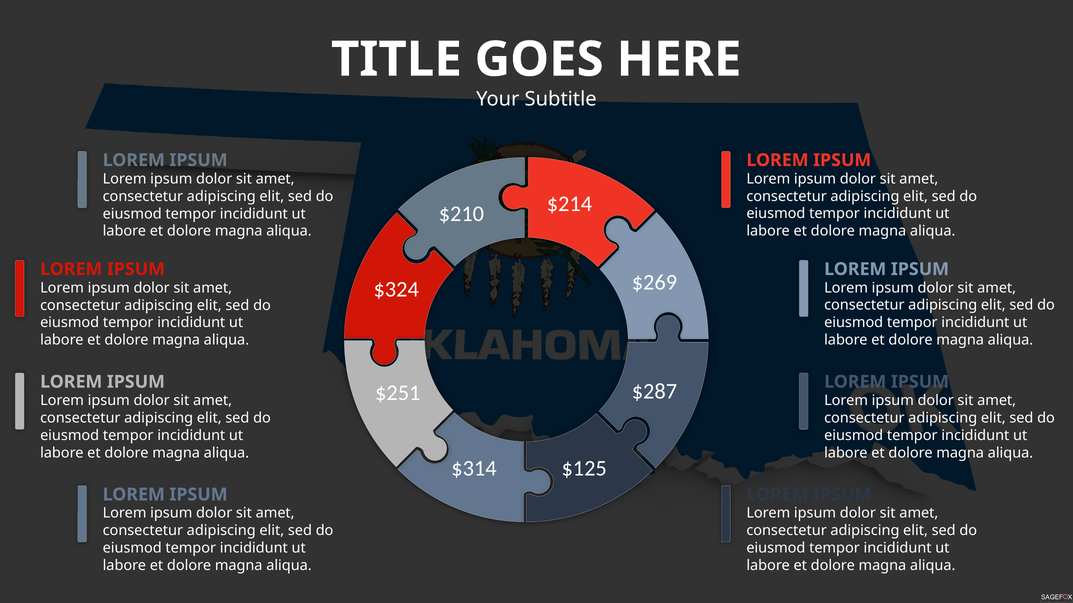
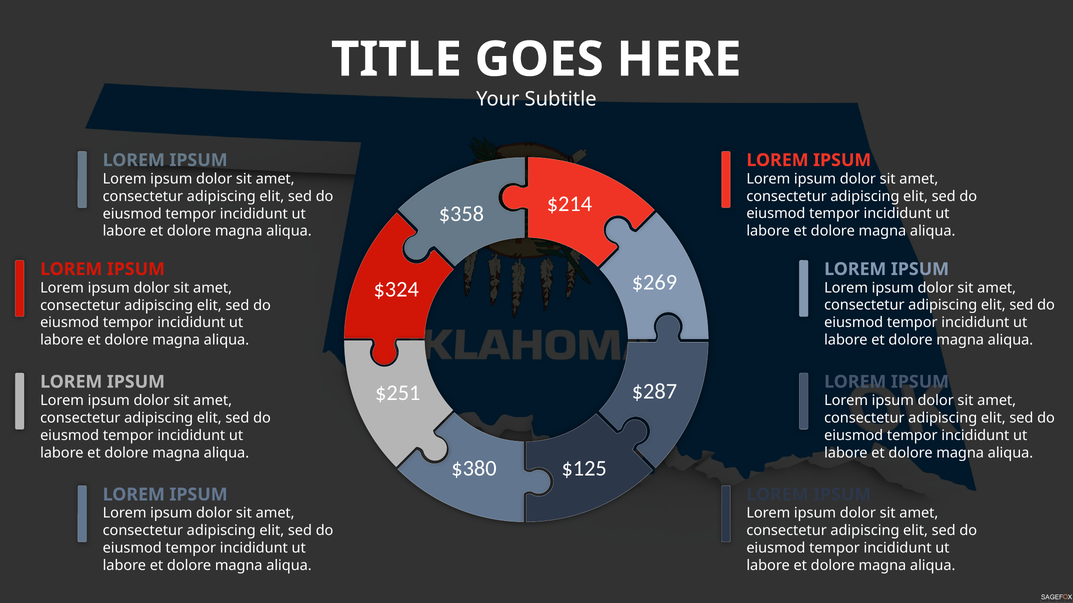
$210: $210 -> $358
$314: $314 -> $380
